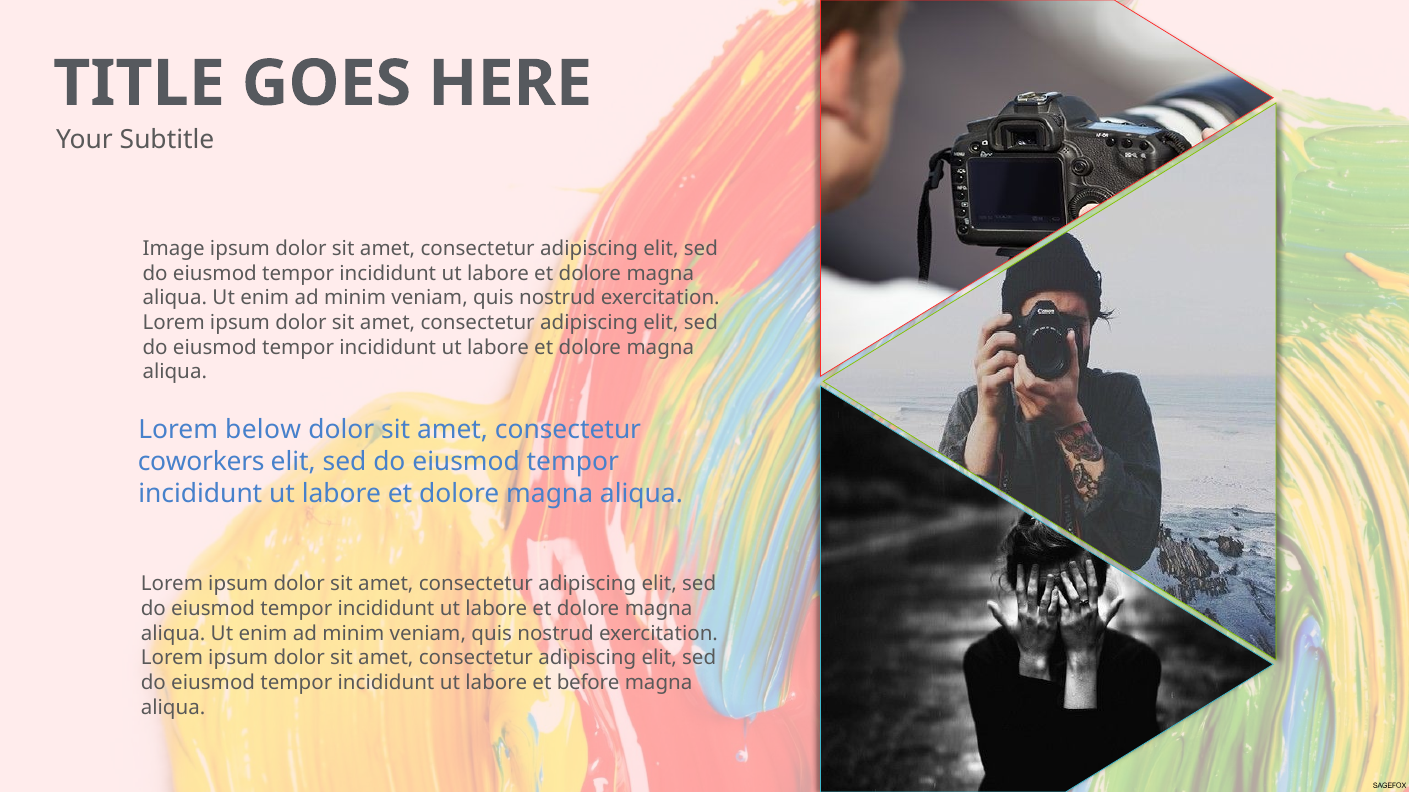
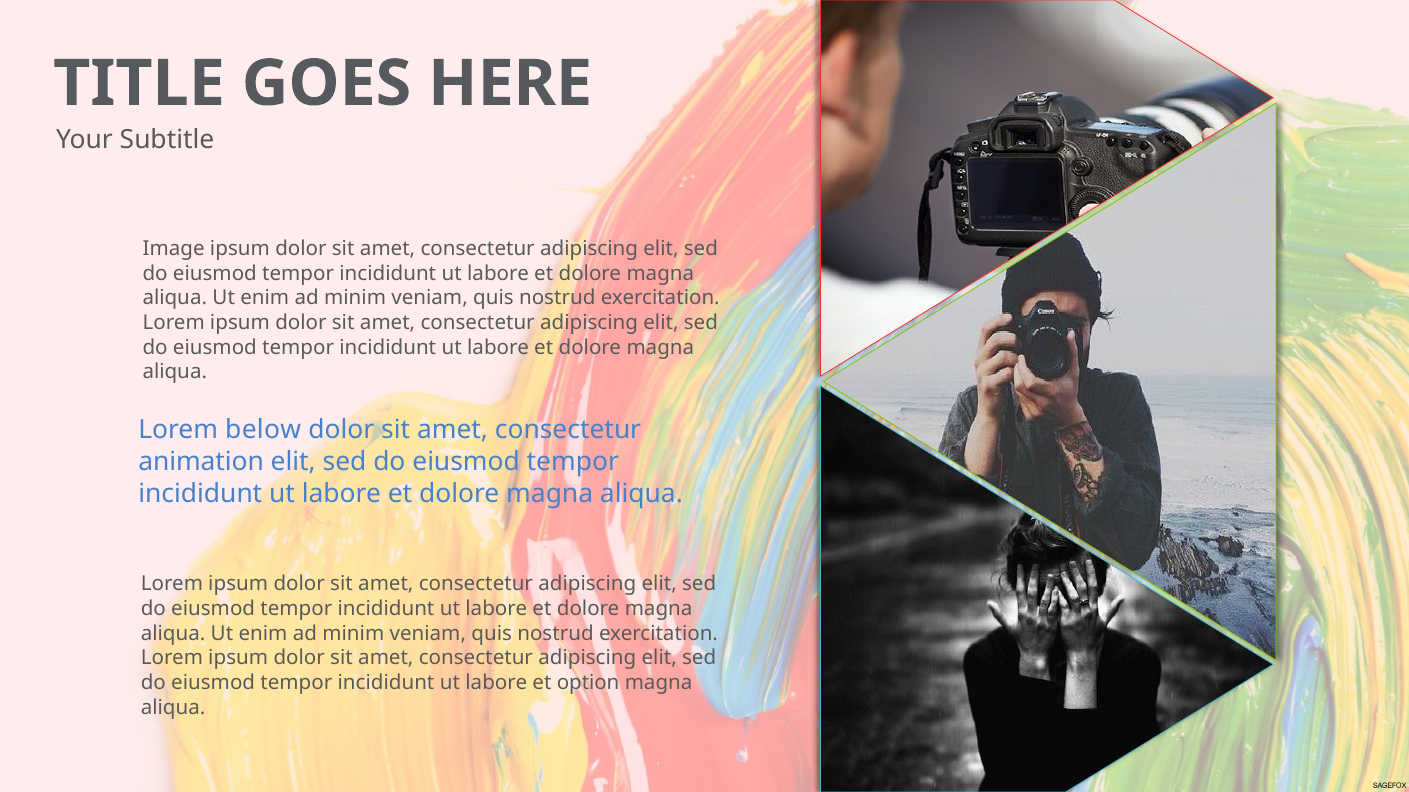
coworkers: coworkers -> animation
before: before -> option
